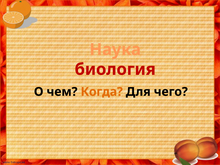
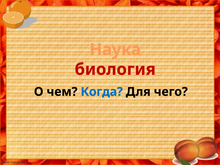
Когда colour: orange -> blue
